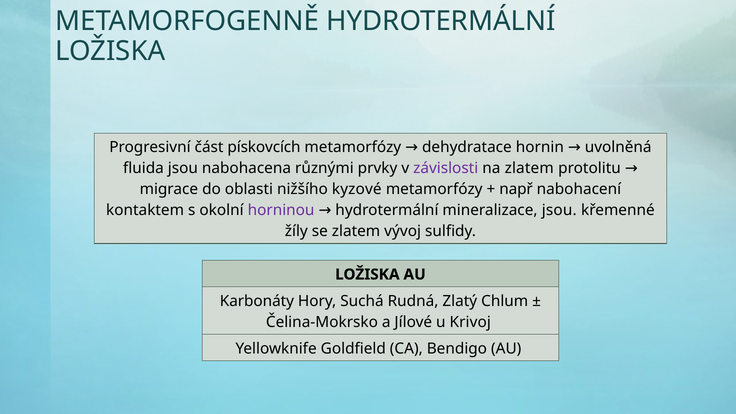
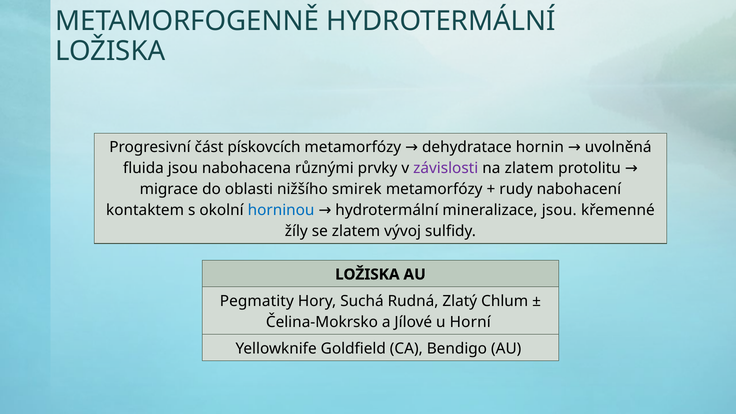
kyzové: kyzové -> smirek
např: např -> rudy
horninou colour: purple -> blue
Karbonáty: Karbonáty -> Pegmatity
Krivoj: Krivoj -> Horní
